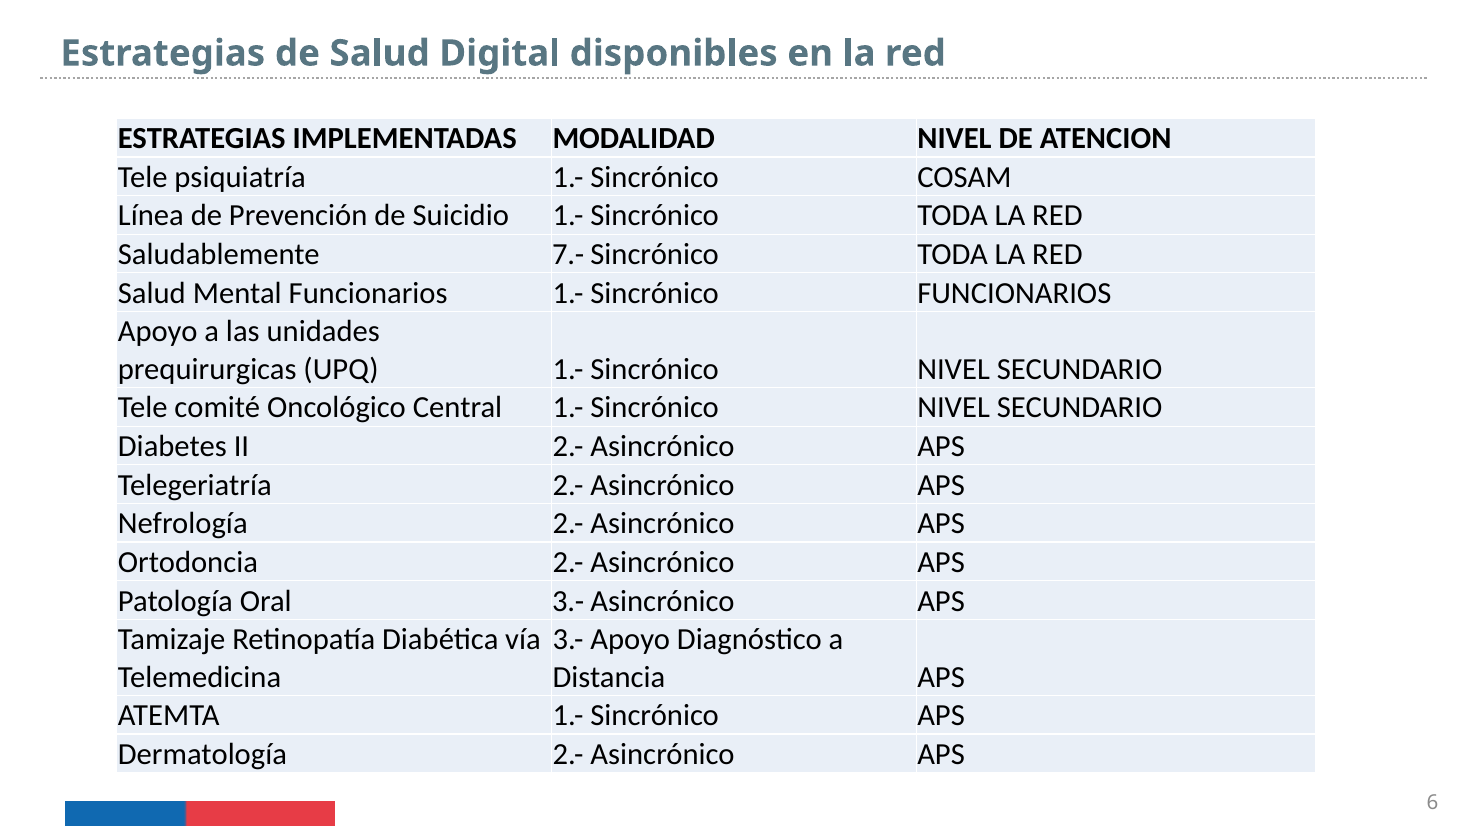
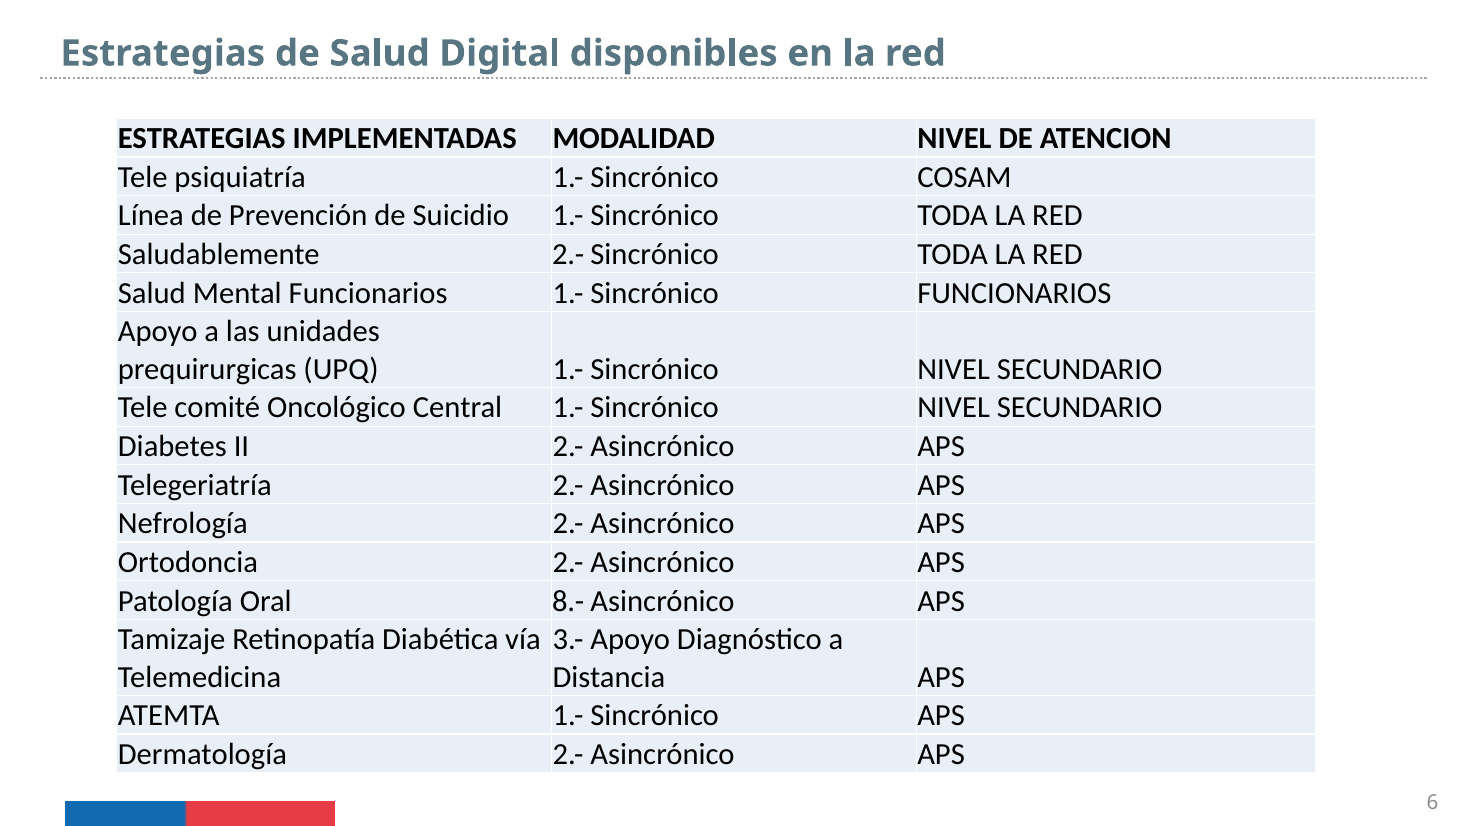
Saludablemente 7.-: 7.- -> 2.-
Oral 3.-: 3.- -> 8.-
